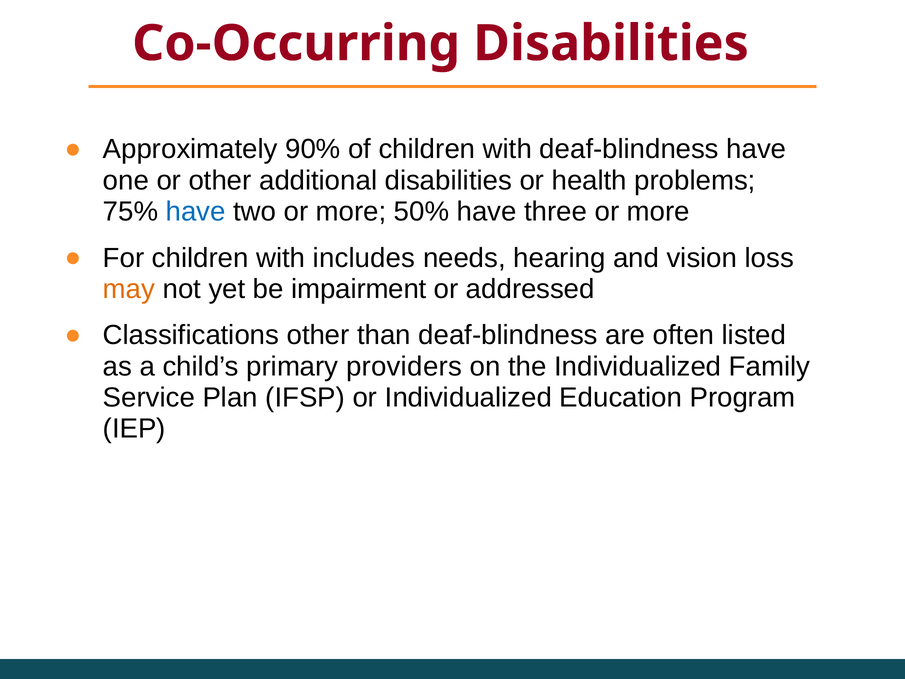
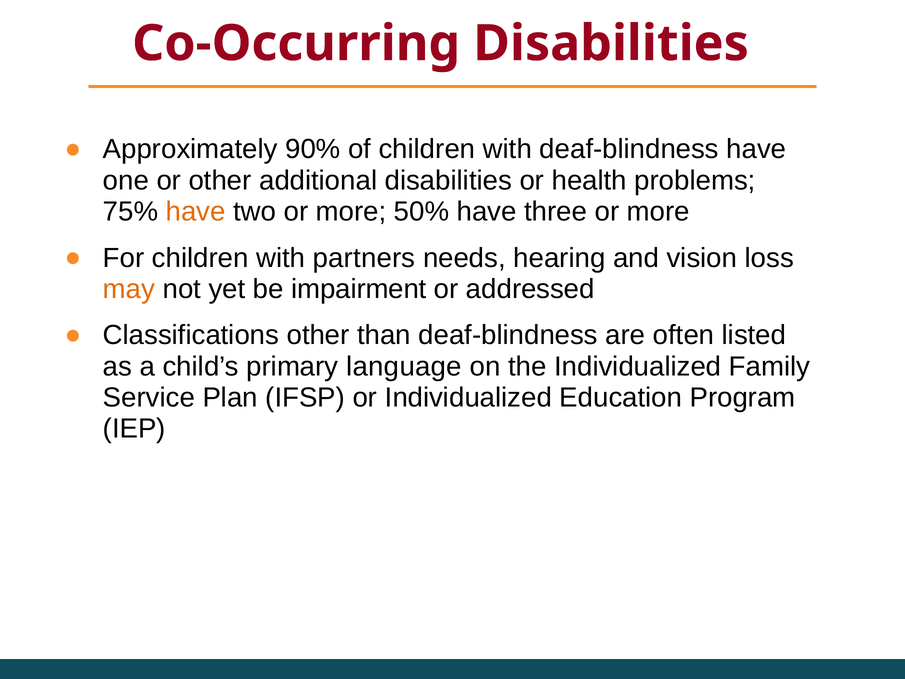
have at (196, 212) colour: blue -> orange
includes: includes -> partners
providers: providers -> language
